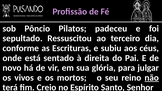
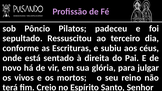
não underline: present -> none
